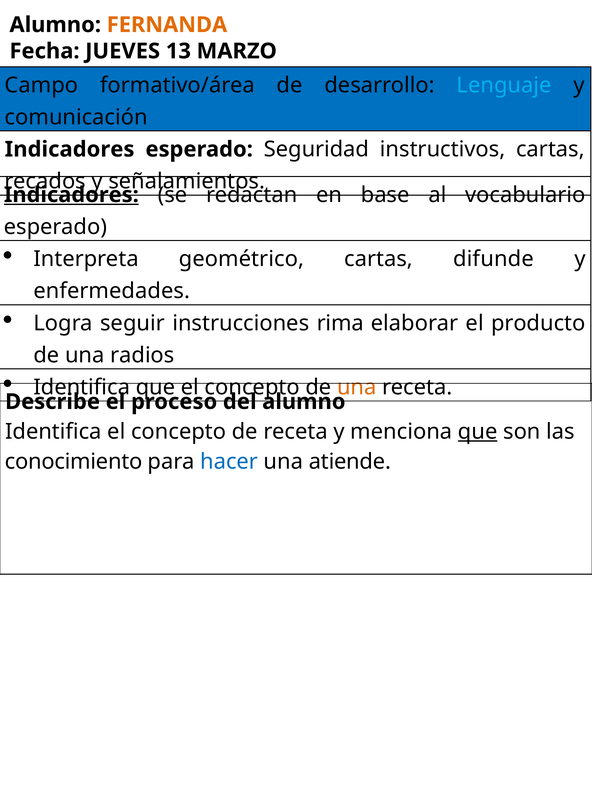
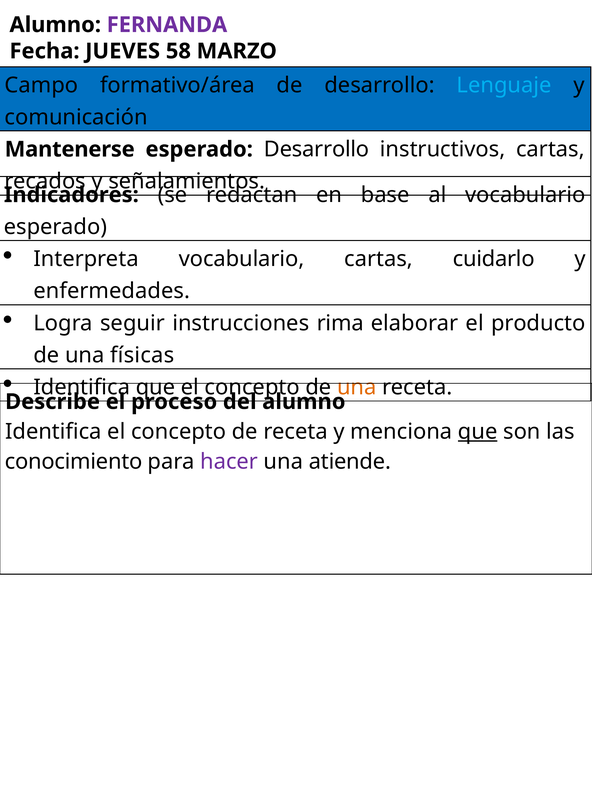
FERNANDA colour: orange -> purple
13: 13 -> 58
Indicadores at (70, 149): Indicadores -> Mantenerse
esperado Seguridad: Seguridad -> Desarrollo
Indicadores at (71, 195) underline: present -> none
Interpreta geométrico: geométrico -> vocabulario
difunde: difunde -> cuidarlo
radios: radios -> físicas
hacer colour: blue -> purple
